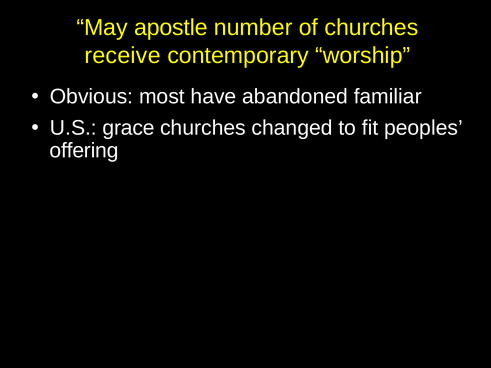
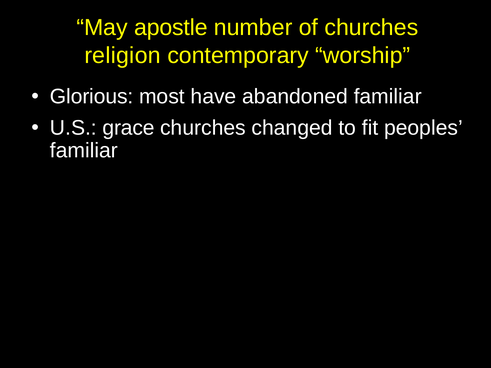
receive: receive -> religion
Obvious: Obvious -> Glorious
offering at (84, 151): offering -> familiar
